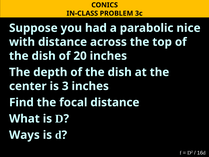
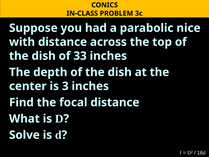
20: 20 -> 33
Ways: Ways -> Solve
